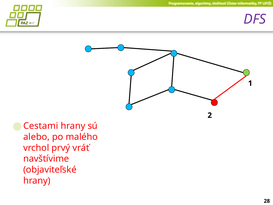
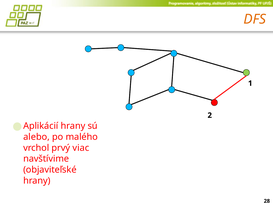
DFS colour: purple -> orange
Cestami: Cestami -> Aplikácií
vráť: vráť -> viac
